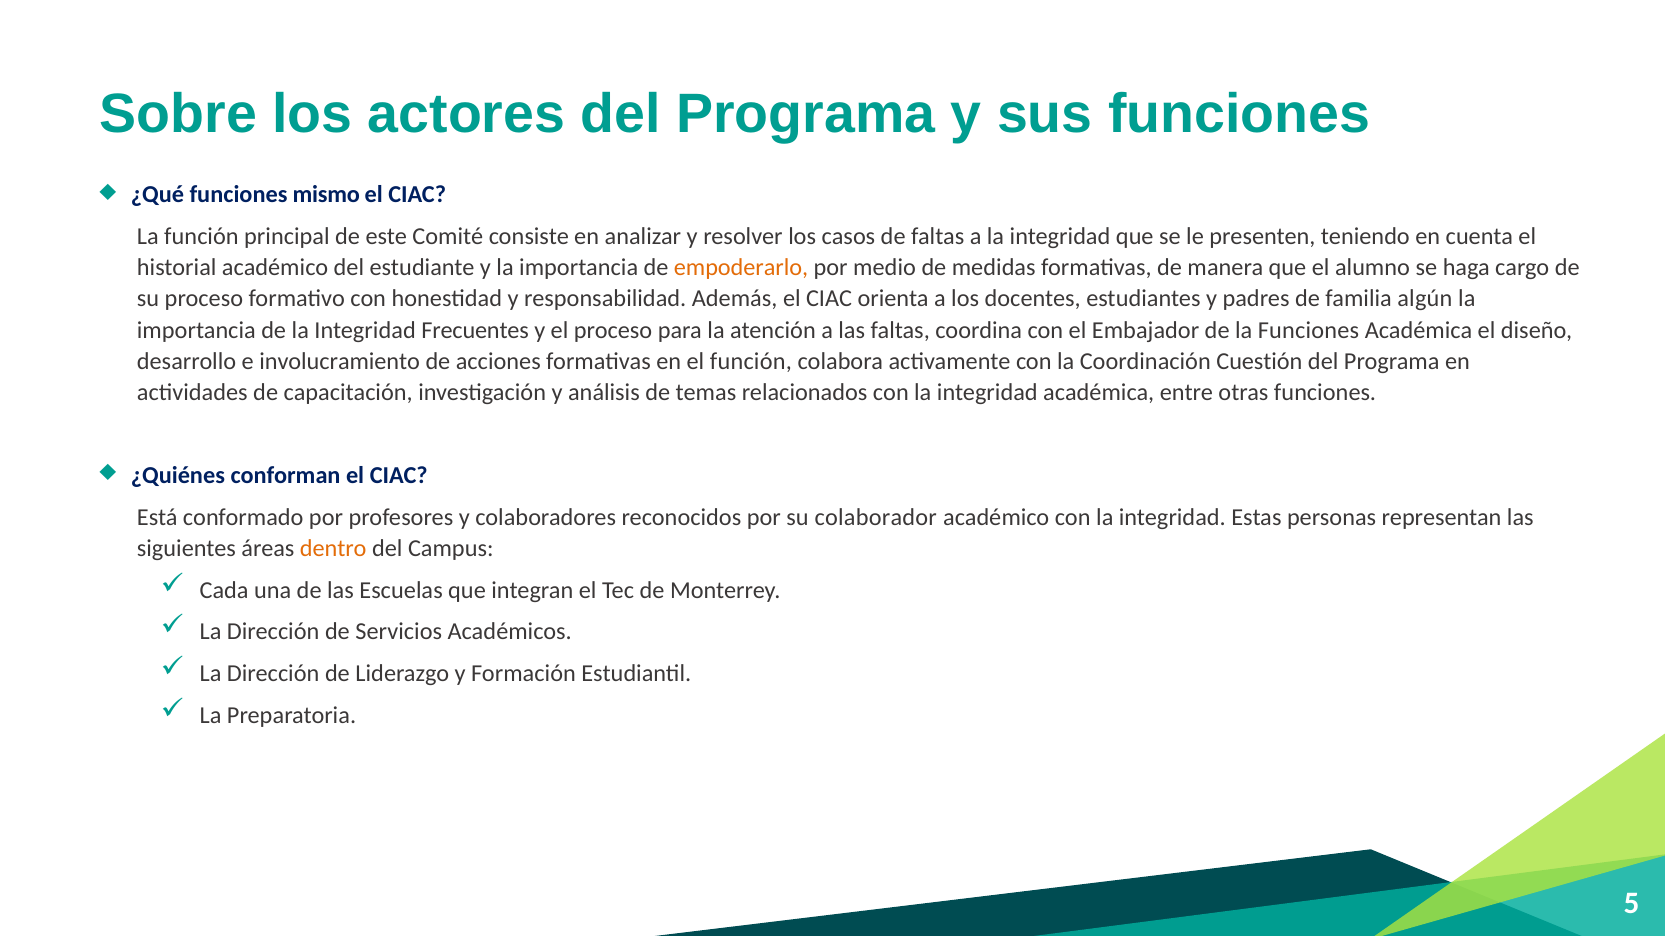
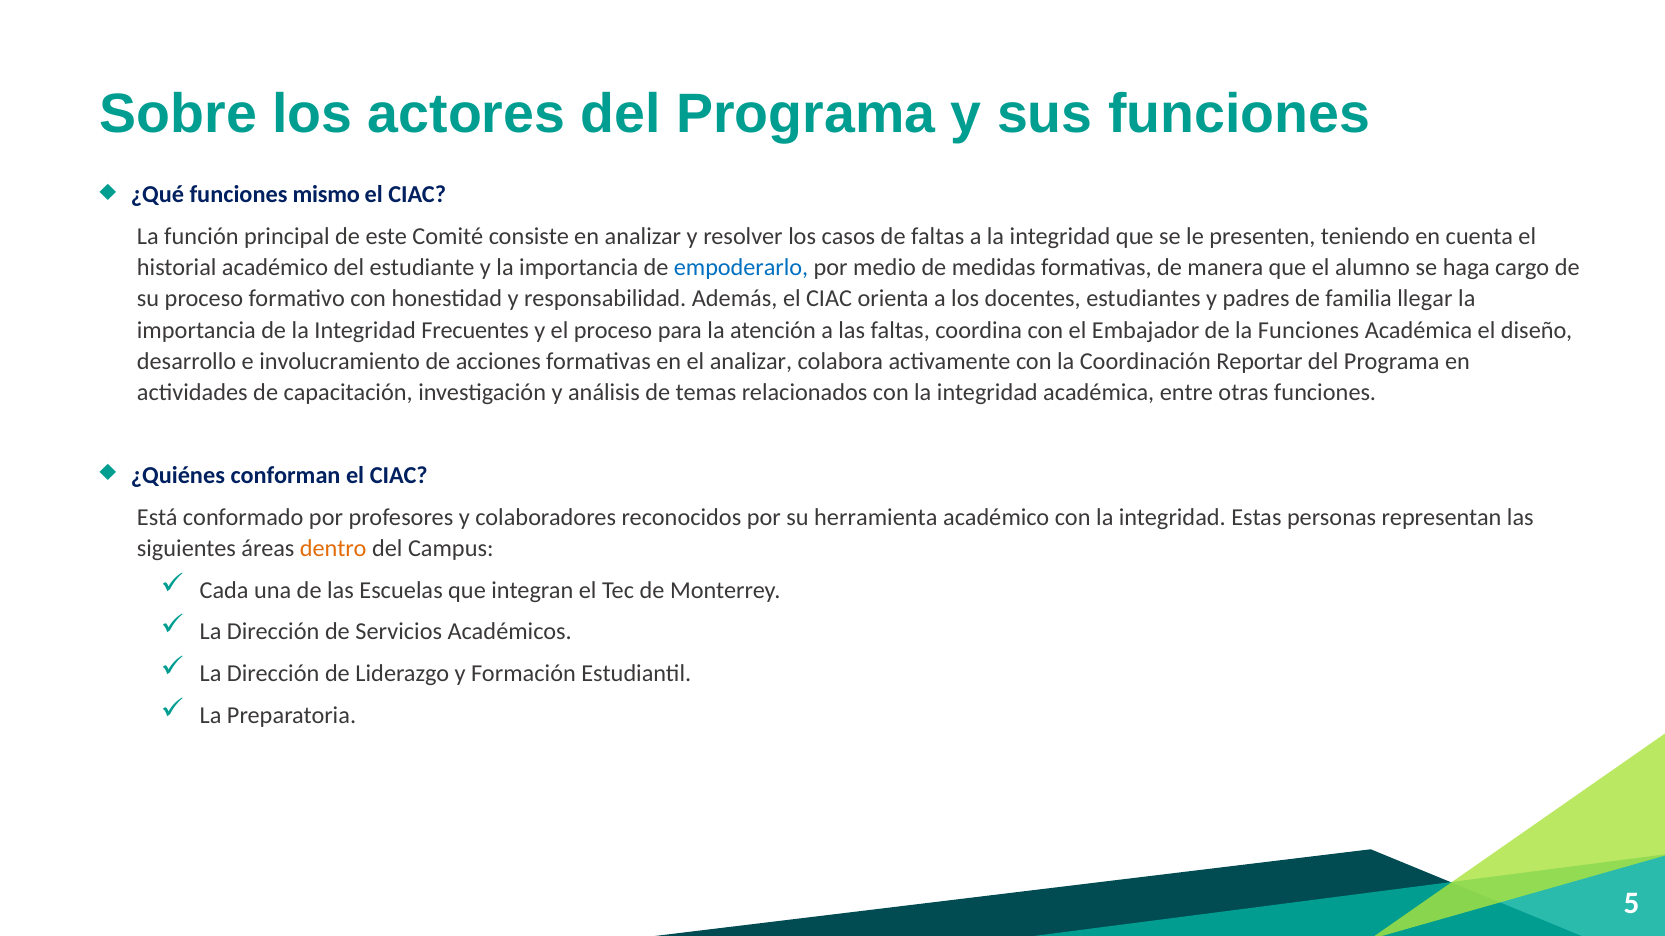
empoderarlo colour: orange -> blue
algún: algún -> llegar
el función: función -> analizar
Cuestión: Cuestión -> Reportar
colaborador: colaborador -> herramienta
